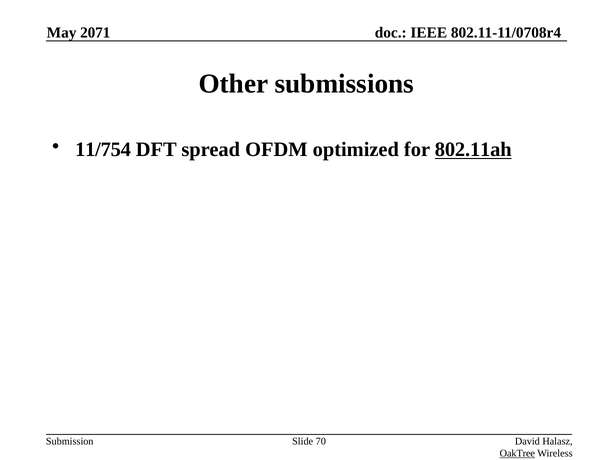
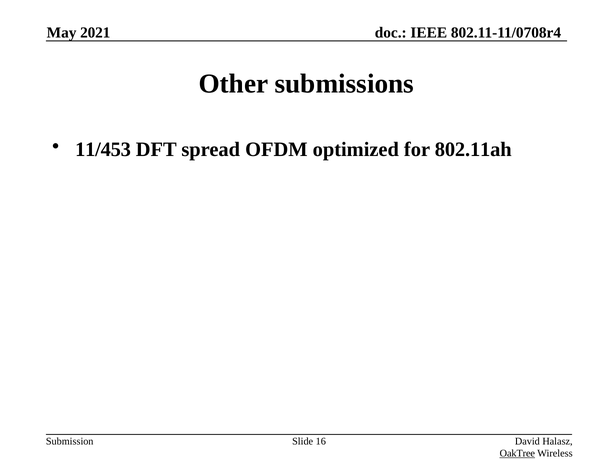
2071: 2071 -> 2021
11/754: 11/754 -> 11/453
802.11ah underline: present -> none
70: 70 -> 16
